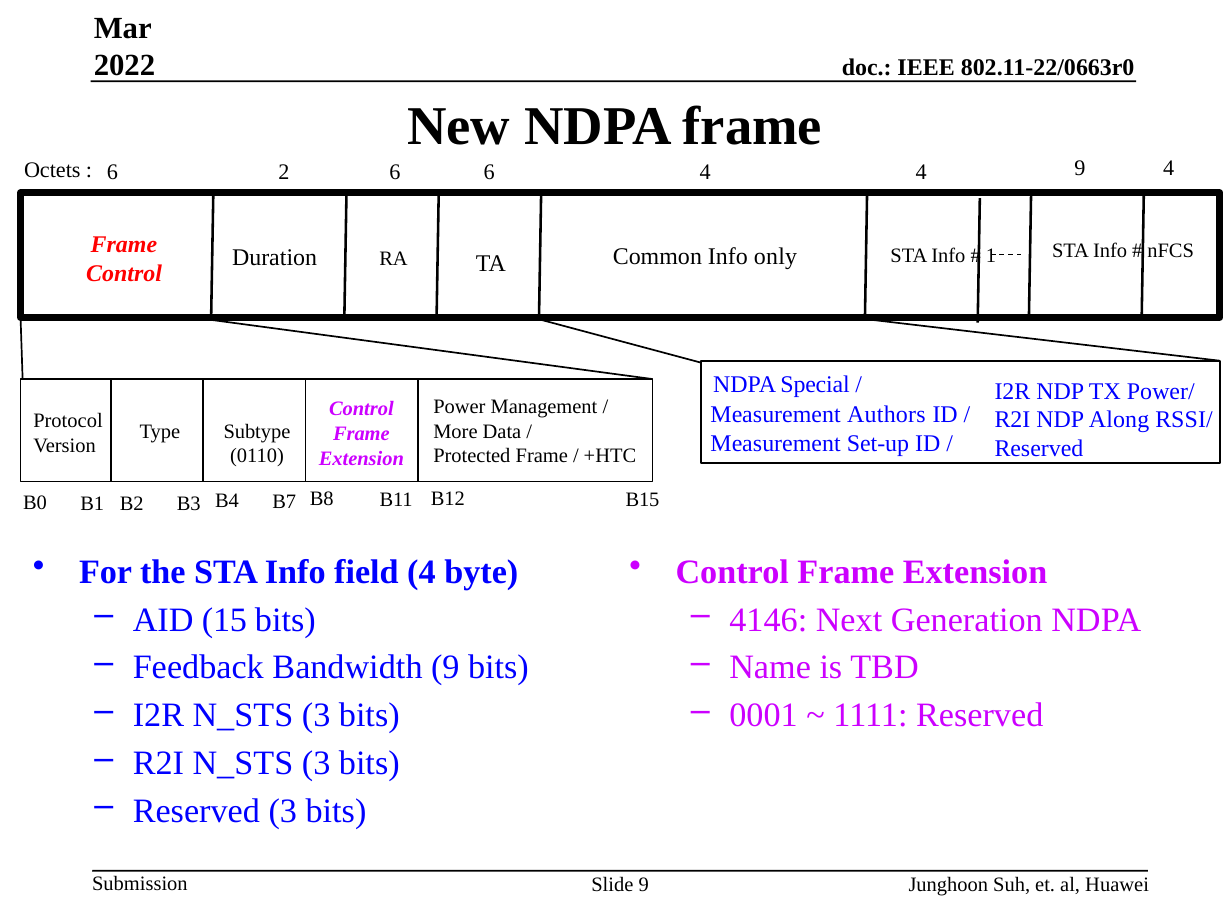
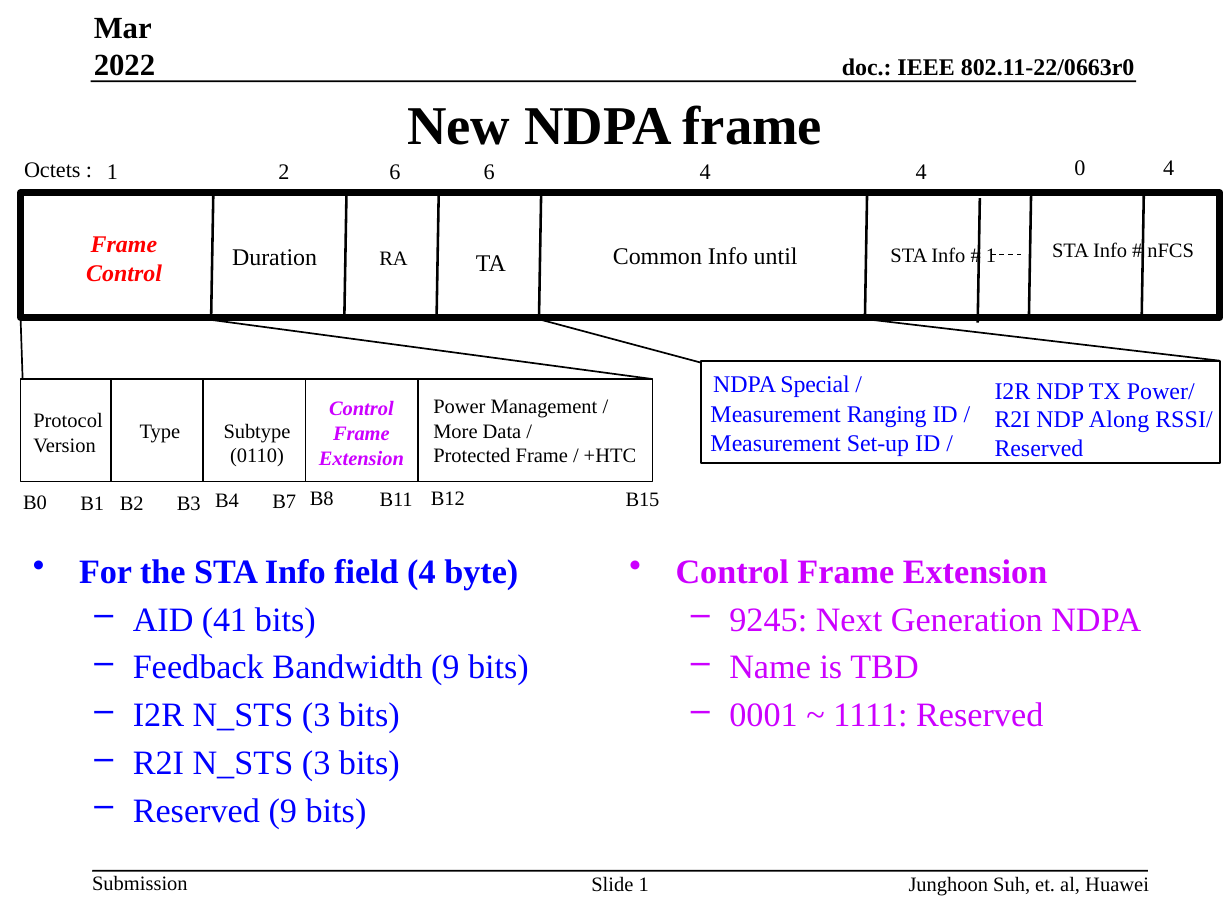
Octets 6: 6 -> 1
4 9: 9 -> 0
only: only -> until
Authors: Authors -> Ranging
15: 15 -> 41
4146: 4146 -> 9245
Reserved 3: 3 -> 9
Slide 9: 9 -> 1
